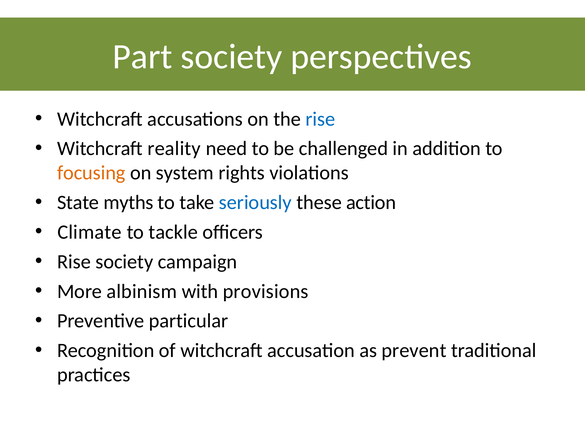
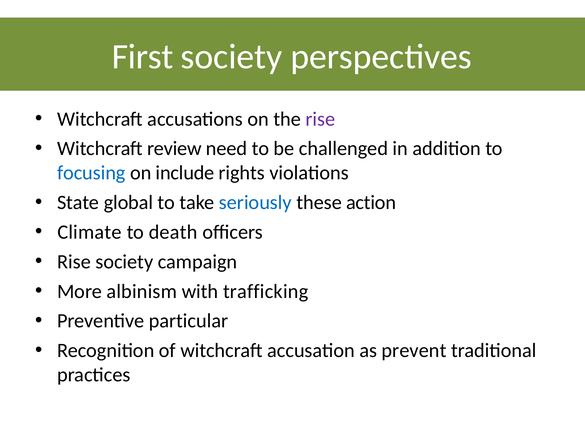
Part: Part -> First
rise at (320, 119) colour: blue -> purple
reality: reality -> review
focusing colour: orange -> blue
system: system -> include
myths: myths -> global
tackle: tackle -> death
provisions: provisions -> trafficking
